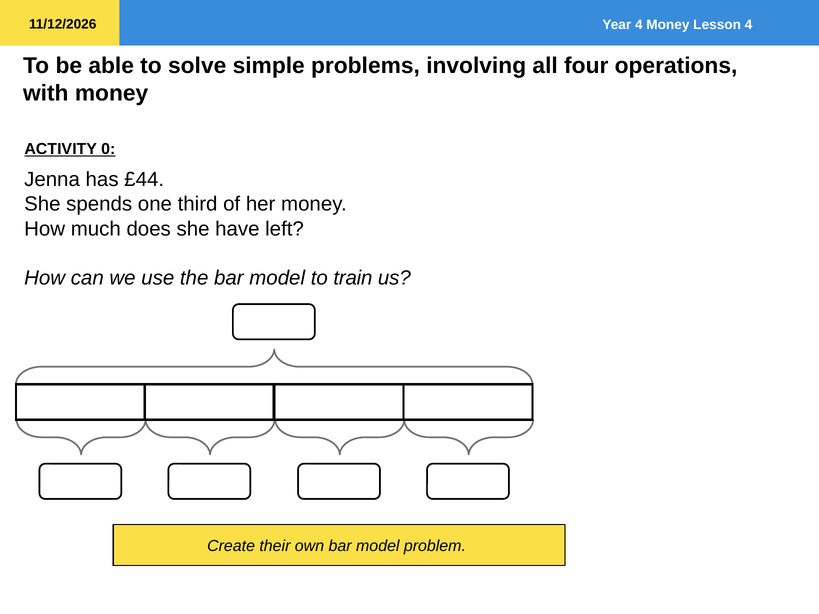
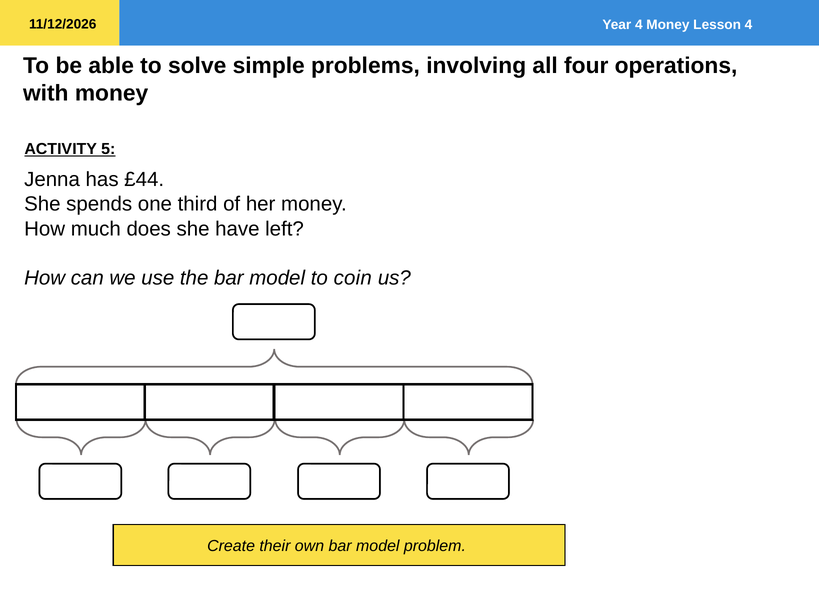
0: 0 -> 5
train: train -> coin
